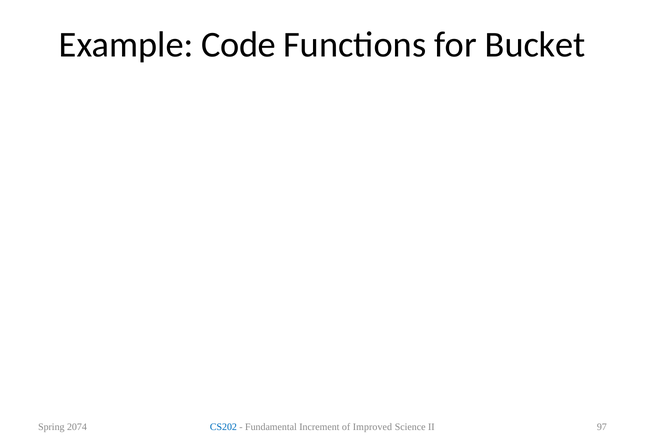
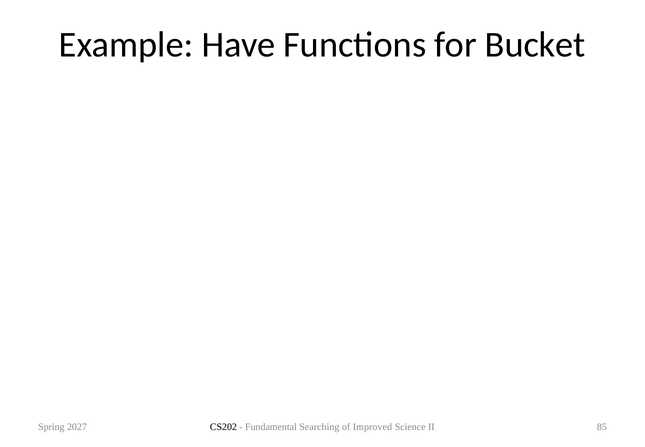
Code: Code -> Have
2074: 2074 -> 2027
CS202 colour: blue -> black
Increment: Increment -> Searching
97: 97 -> 85
